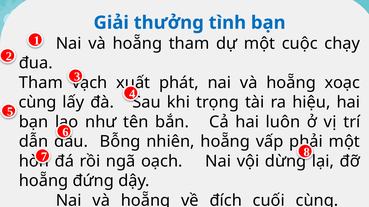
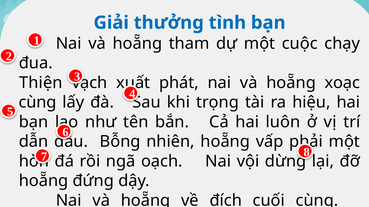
Tham at (41, 83): Tham -> Thiện
